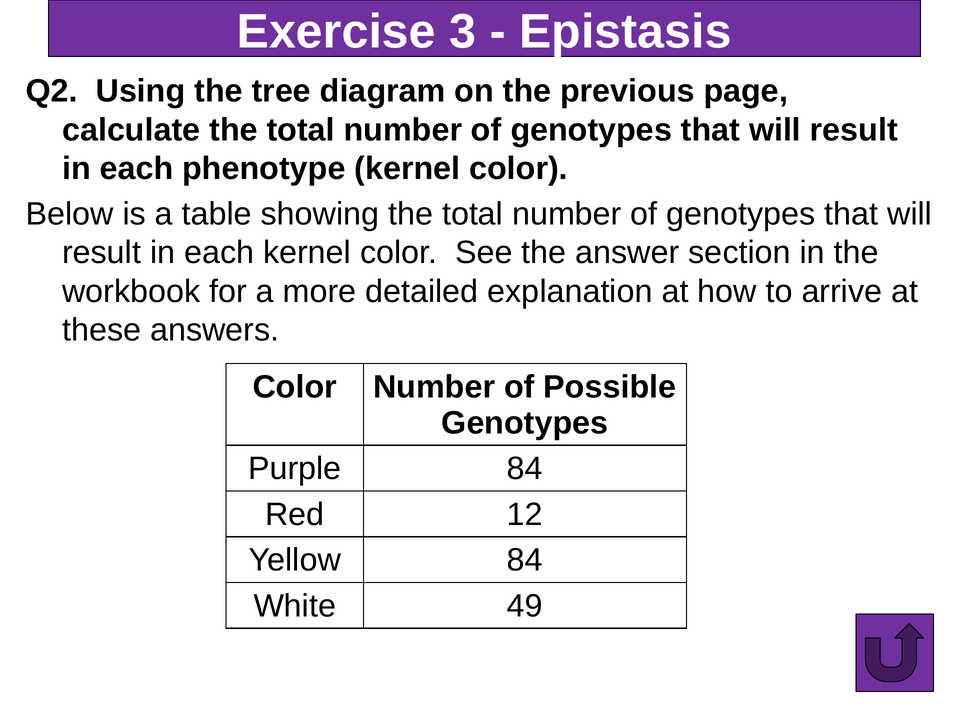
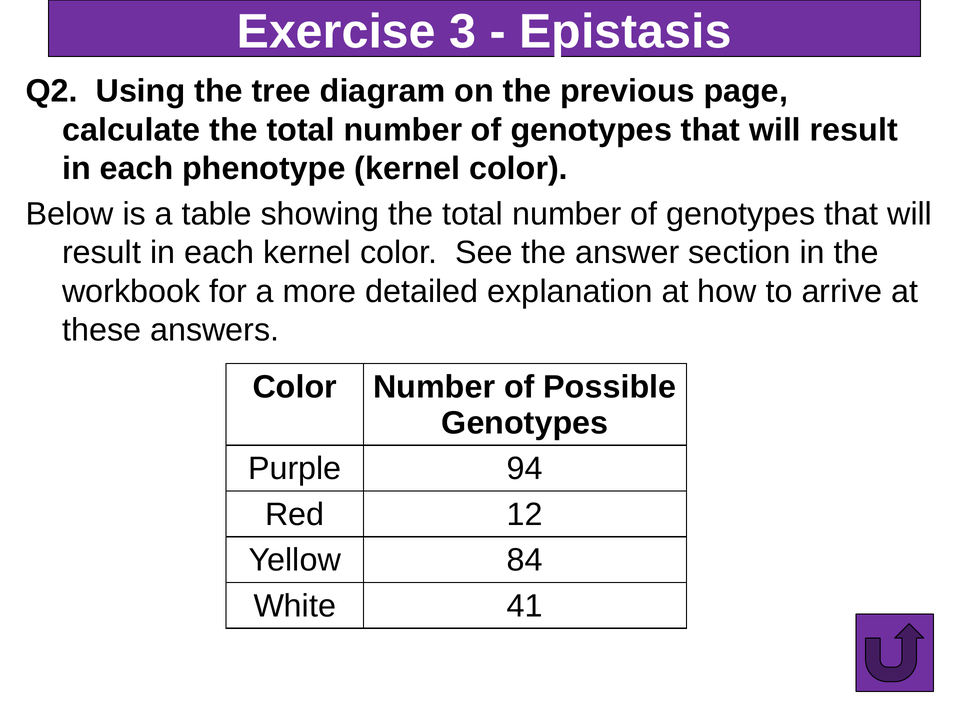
Purple 84: 84 -> 94
49: 49 -> 41
